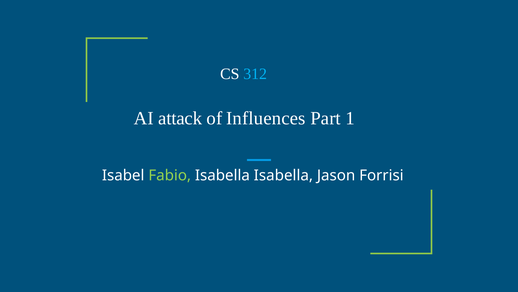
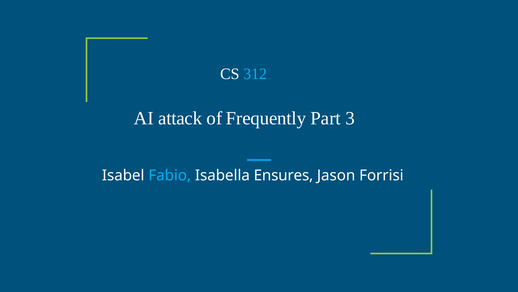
Influences: Influences -> Frequently
1: 1 -> 3
Fabio colour: light green -> light blue
Isabella Isabella: Isabella -> Ensures
